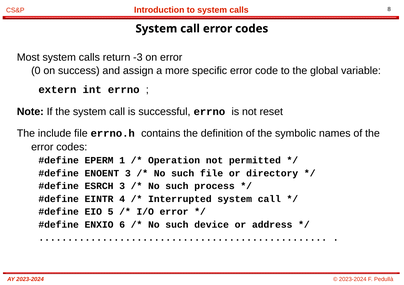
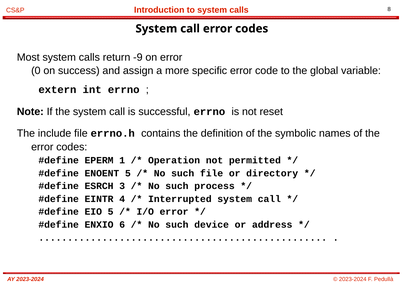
-3: -3 -> -9
ENOENT 3: 3 -> 5
